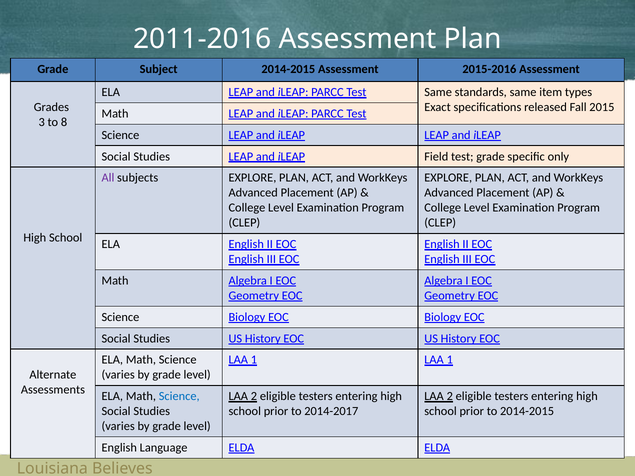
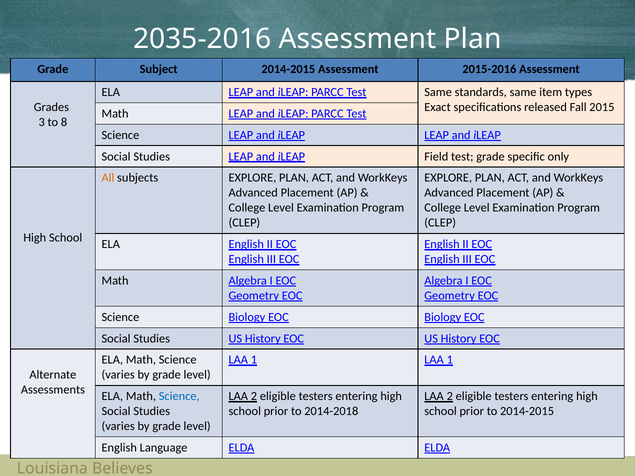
2011-2016: 2011-2016 -> 2035-2016
All colour: purple -> orange
2014-2017: 2014-2017 -> 2014-2018
